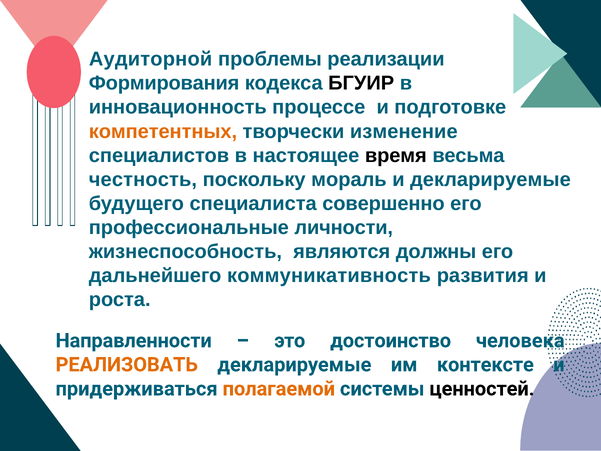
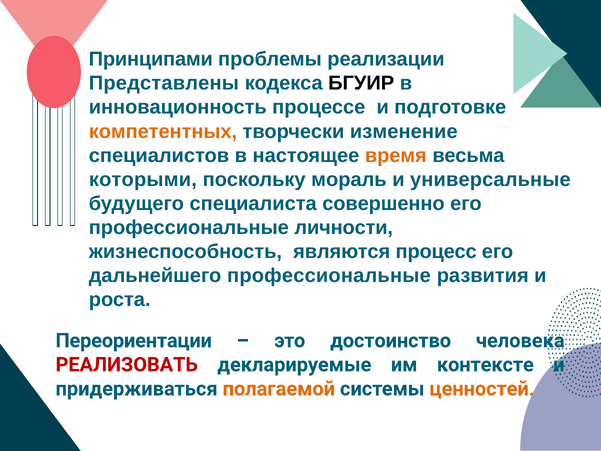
Аудиторной: Аудиторной -> Принципами
Формирования: Формирования -> Представлены
время colour: black -> orange
честность: честность -> которыми
и декларируемые: декларируемые -> универсальные
должны: должны -> процесс
дальнейшего коммуникативность: коммуникативность -> профессиональные
Направленности: Направленности -> Переориентации
РЕАЛИЗОВАТЬ colour: orange -> red
ценностей colour: black -> orange
